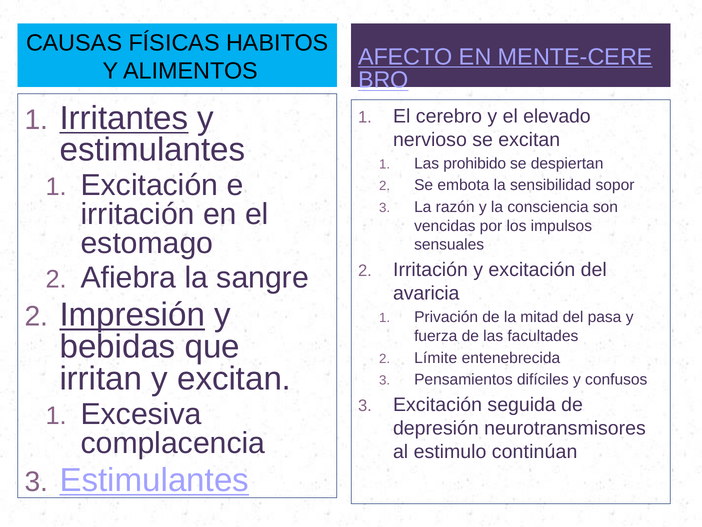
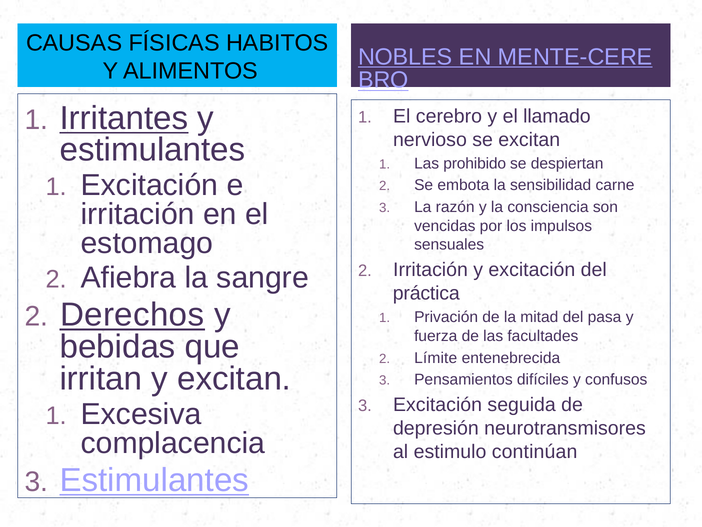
AFECTO: AFECTO -> NOBLES
elevado: elevado -> llamado
sopor: sopor -> carne
avaricia: avaricia -> práctica
Impresión: Impresión -> Derechos
